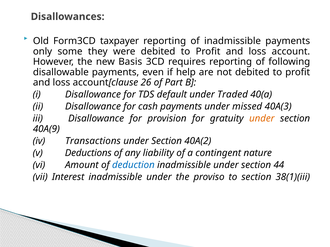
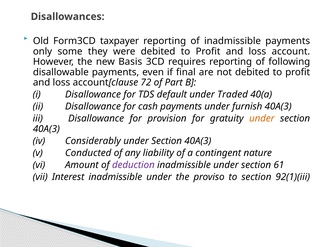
help: help -> final
26: 26 -> 72
missed: missed -> furnish
40A(9 at (46, 129): 40A(9 -> 40A(3
Transactions: Transactions -> Considerably
40A(2 at (198, 141): 40A(2 -> 40A(3
Deductions: Deductions -> Conducted
deduction colour: blue -> purple
44: 44 -> 61
38(1)(iii: 38(1)(iii -> 92(1)(iii
